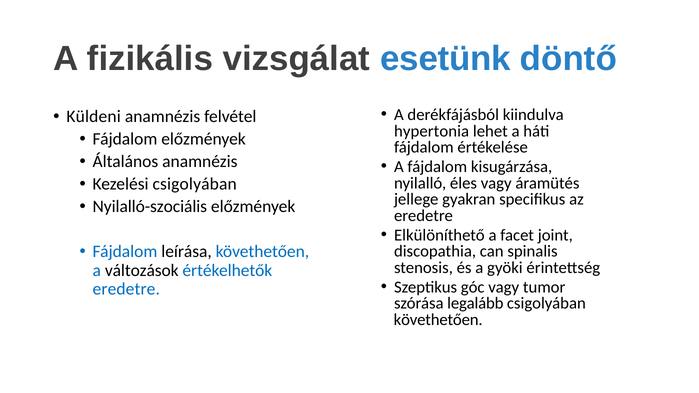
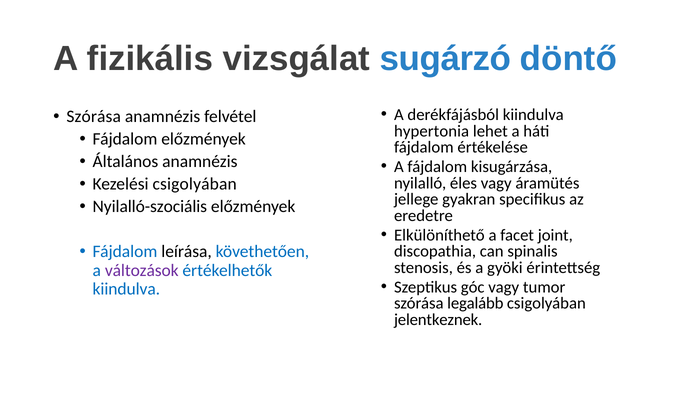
esetünk: esetünk -> sugárzó
Küldeni at (94, 117): Küldeni -> Szórása
változások colour: black -> purple
eredetre at (126, 289): eredetre -> kiindulva
követhetően at (438, 320): követhetően -> jelentkeznek
